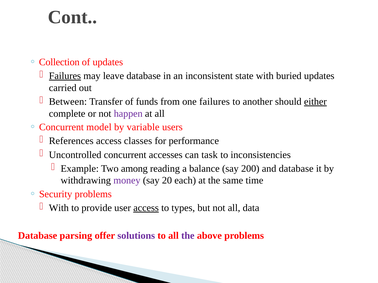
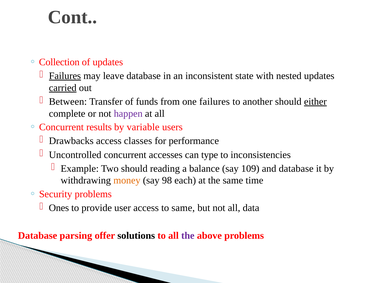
buried: buried -> nested
carried underline: none -> present
model: model -> results
References: References -> Drawbacks
task: task -> type
Two among: among -> should
200: 200 -> 109
money colour: purple -> orange
20: 20 -> 98
With at (59, 208): With -> Ones
access at (146, 208) underline: present -> none
to types: types -> same
solutions colour: purple -> black
